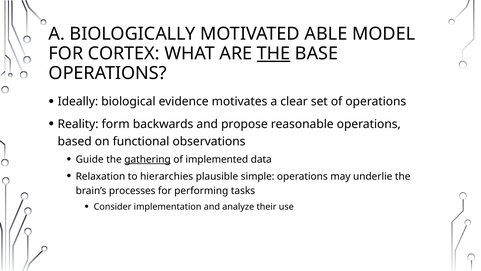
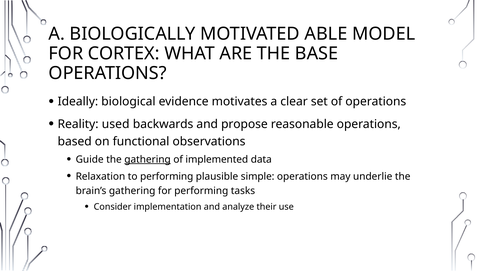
THE at (274, 53) underline: present -> none
form: form -> used
to hierarchies: hierarchies -> performing
brain’s processes: processes -> gathering
